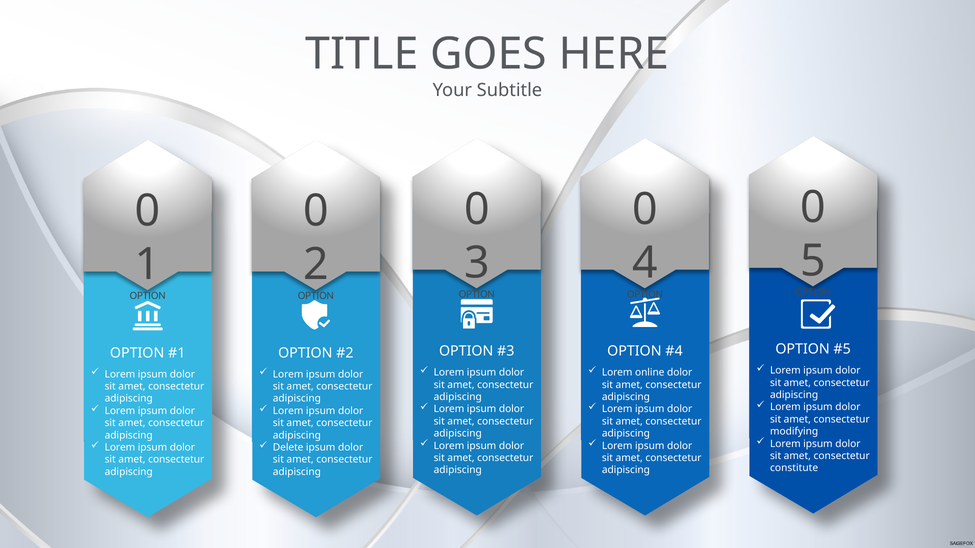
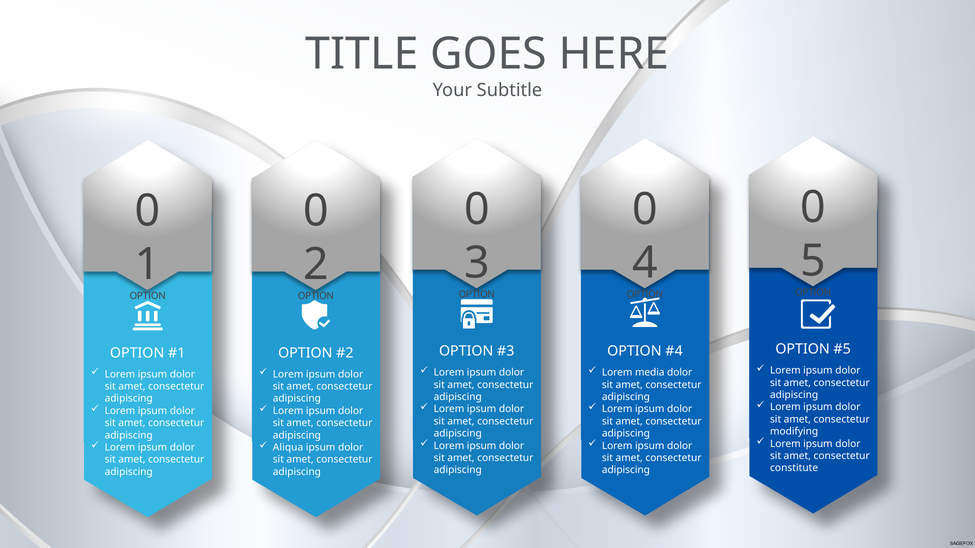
online: online -> media
Delete: Delete -> Aliqua
